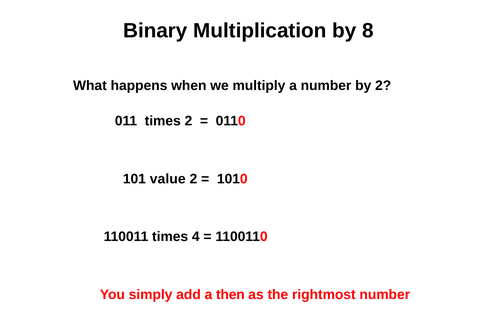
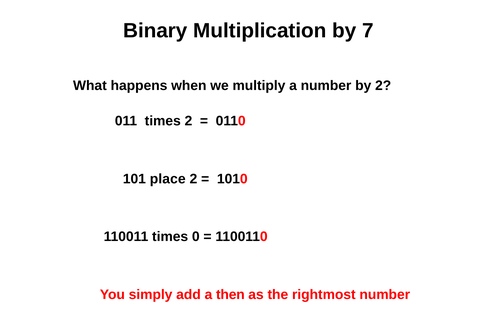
8: 8 -> 7
value: value -> place
4: 4 -> 0
